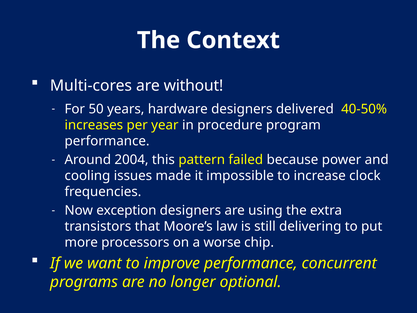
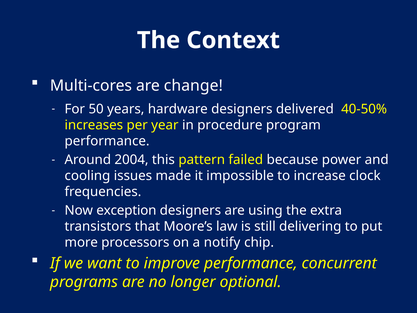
without: without -> change
worse: worse -> notify
